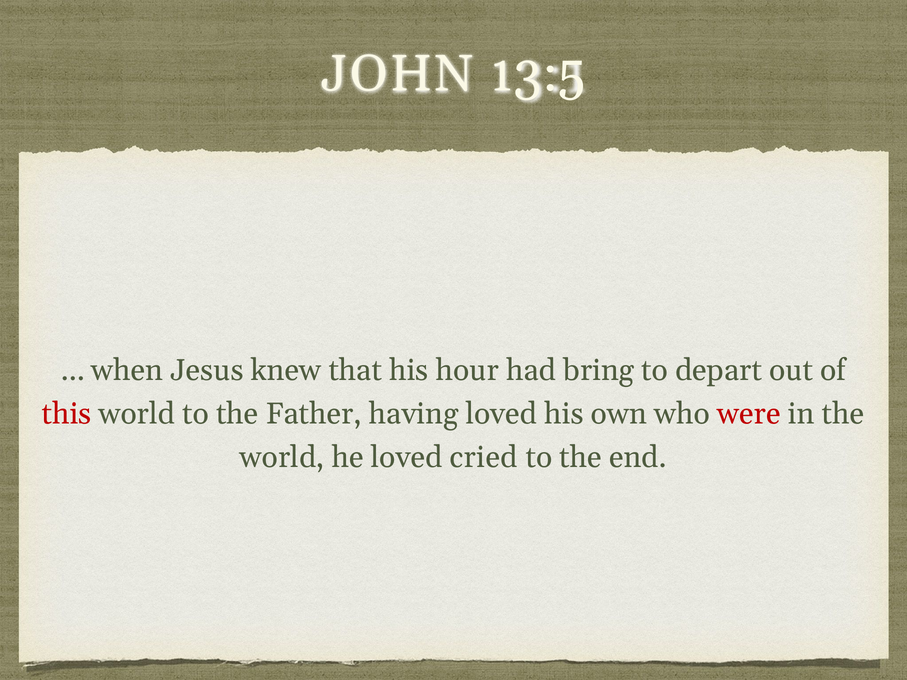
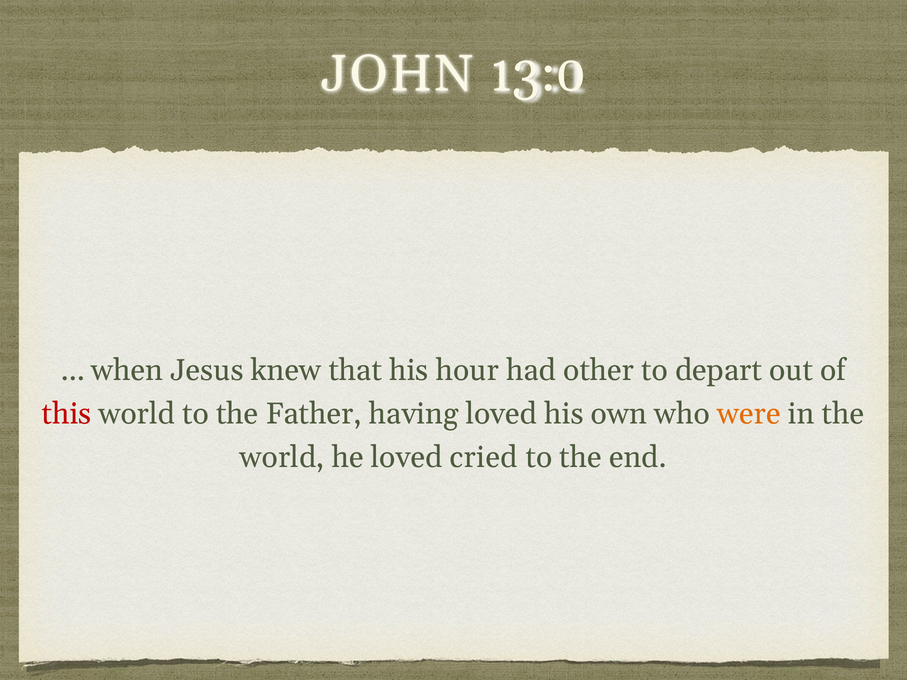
13:5: 13:5 -> 13:0
bring: bring -> other
were colour: red -> orange
